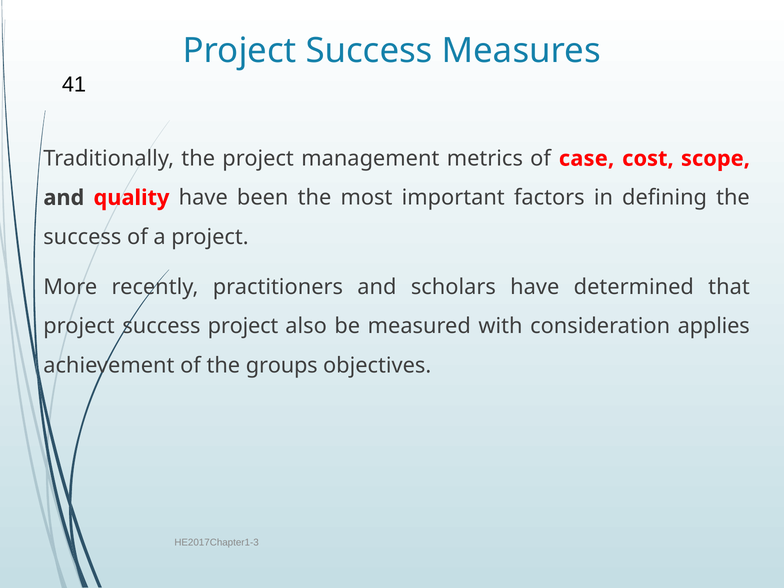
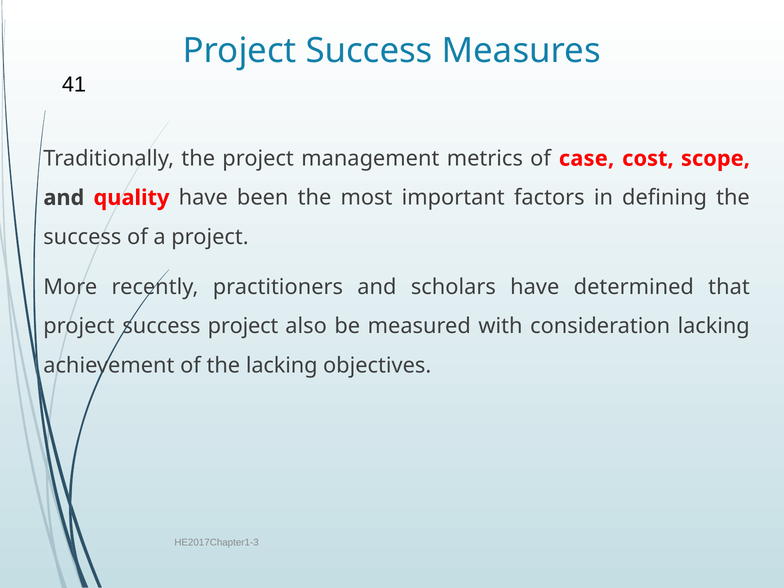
consideration applies: applies -> lacking
the groups: groups -> lacking
